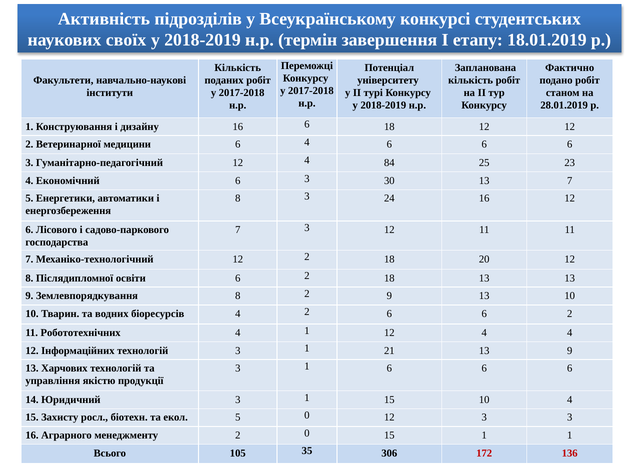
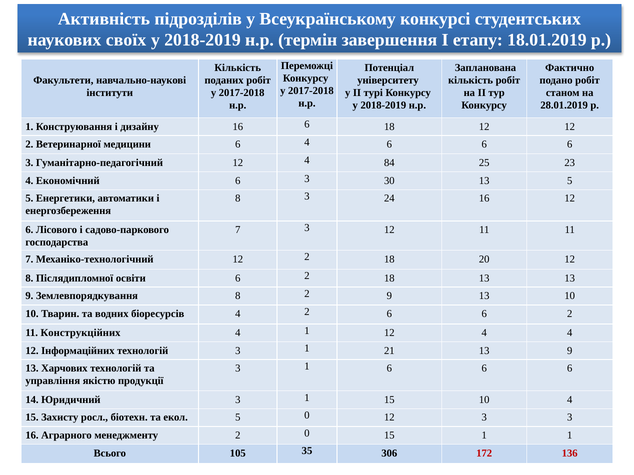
13 7: 7 -> 5
Робототехнічних: Робототехнічних -> Конструкційних
